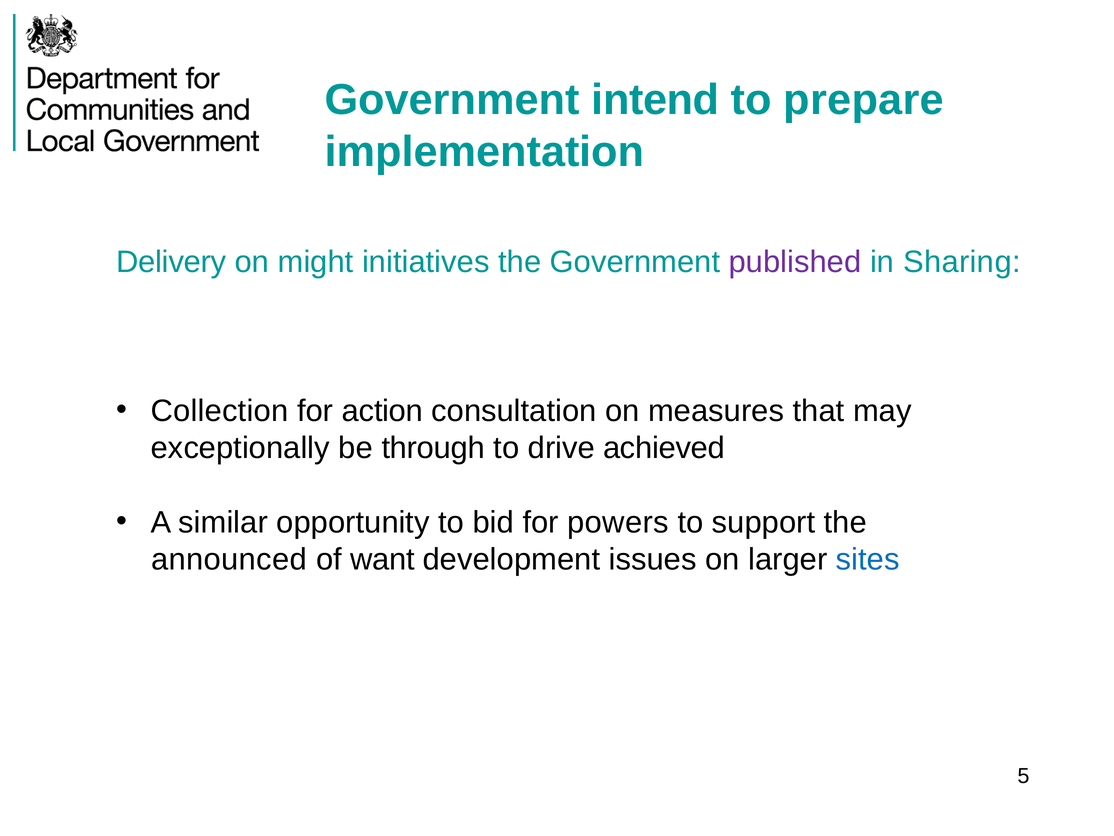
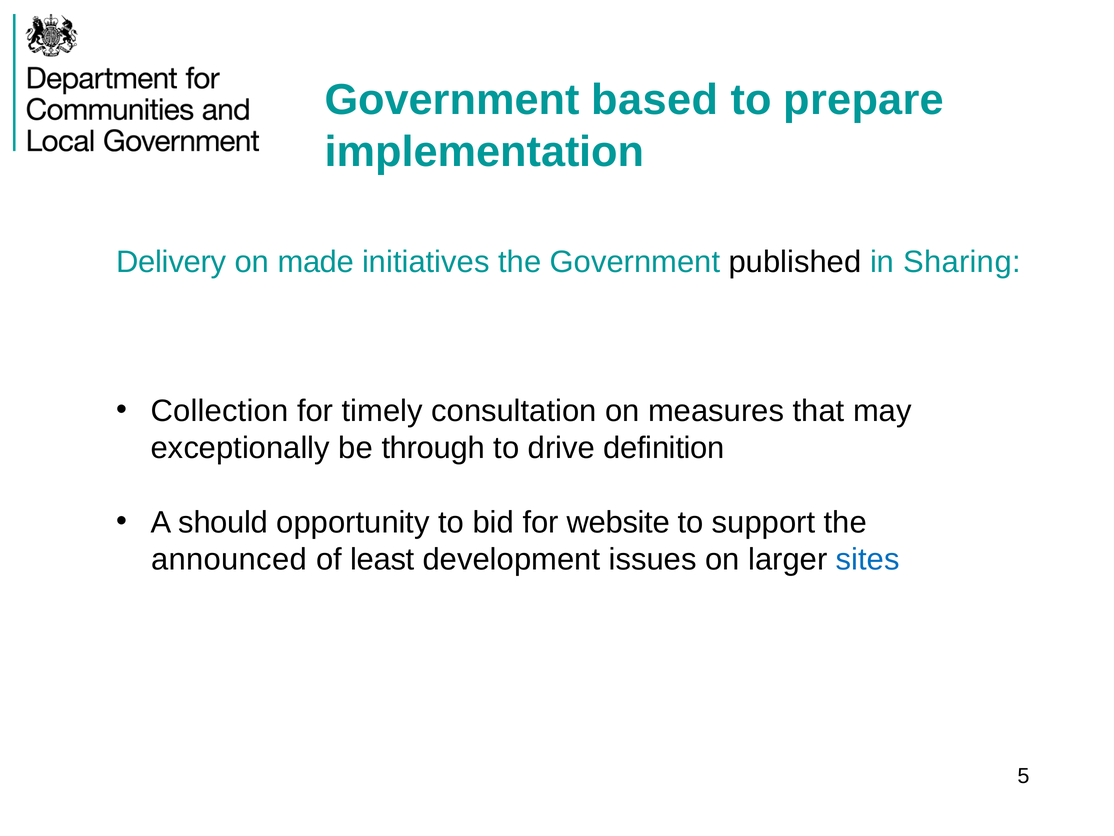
intend: intend -> based
might: might -> made
published colour: purple -> black
action: action -> timely
achieved: achieved -> definition
similar: similar -> should
powers: powers -> website
want: want -> least
